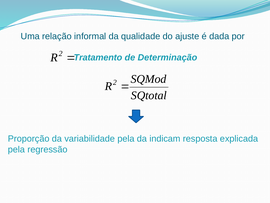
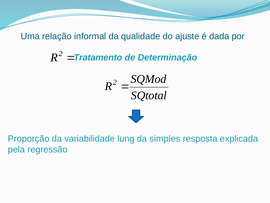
variabilidade pela: pela -> lung
indicam: indicam -> simples
